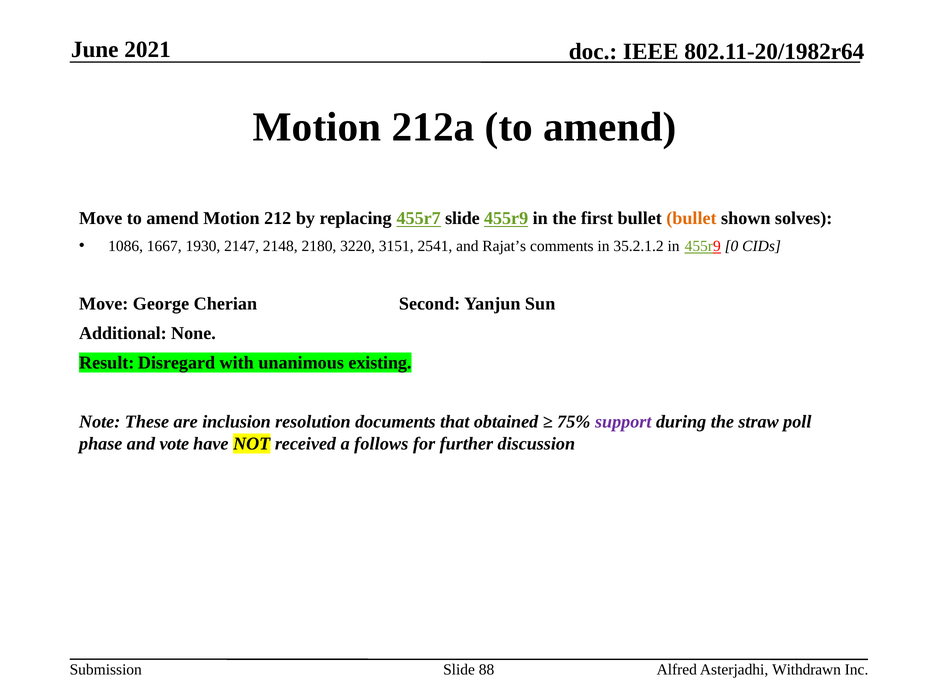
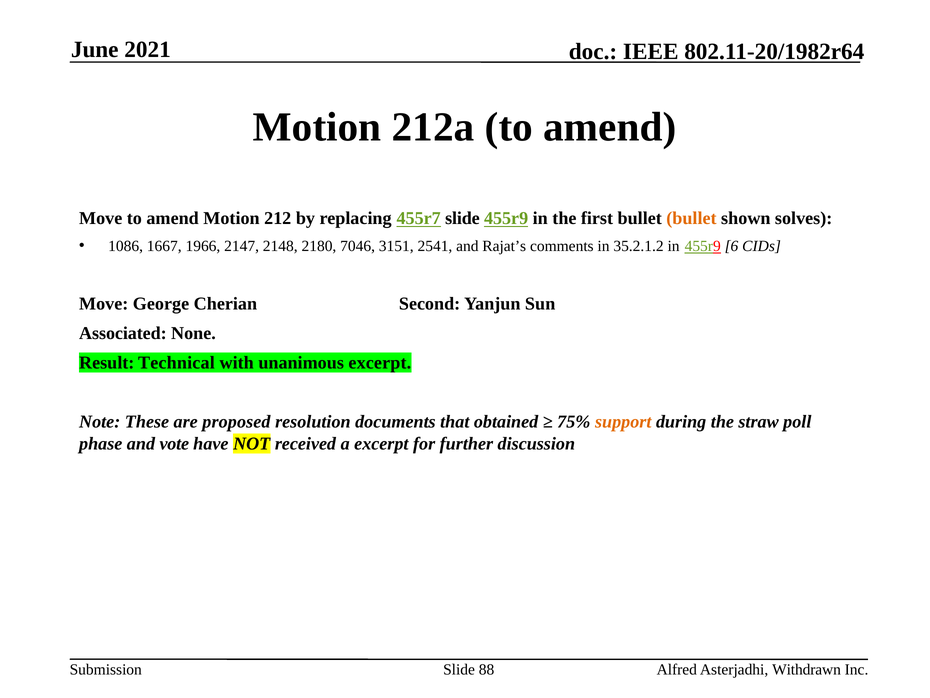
1930: 1930 -> 1966
3220: 3220 -> 7046
0: 0 -> 6
Additional: Additional -> Associated
Disregard: Disregard -> Technical
unanimous existing: existing -> excerpt
inclusion: inclusion -> proposed
support colour: purple -> orange
a follows: follows -> excerpt
